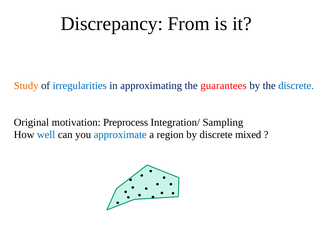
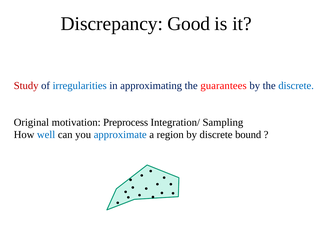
From: From -> Good
Study colour: orange -> red
mixed: mixed -> bound
